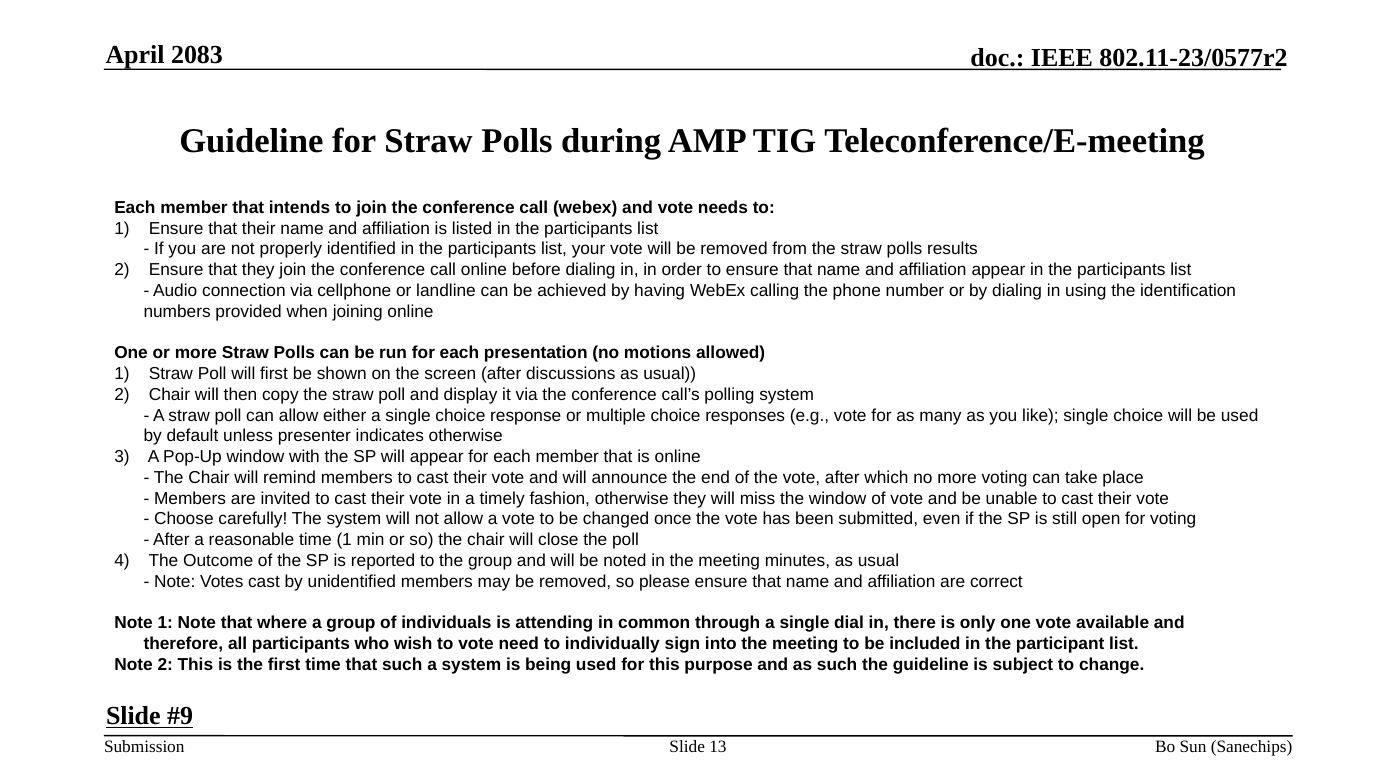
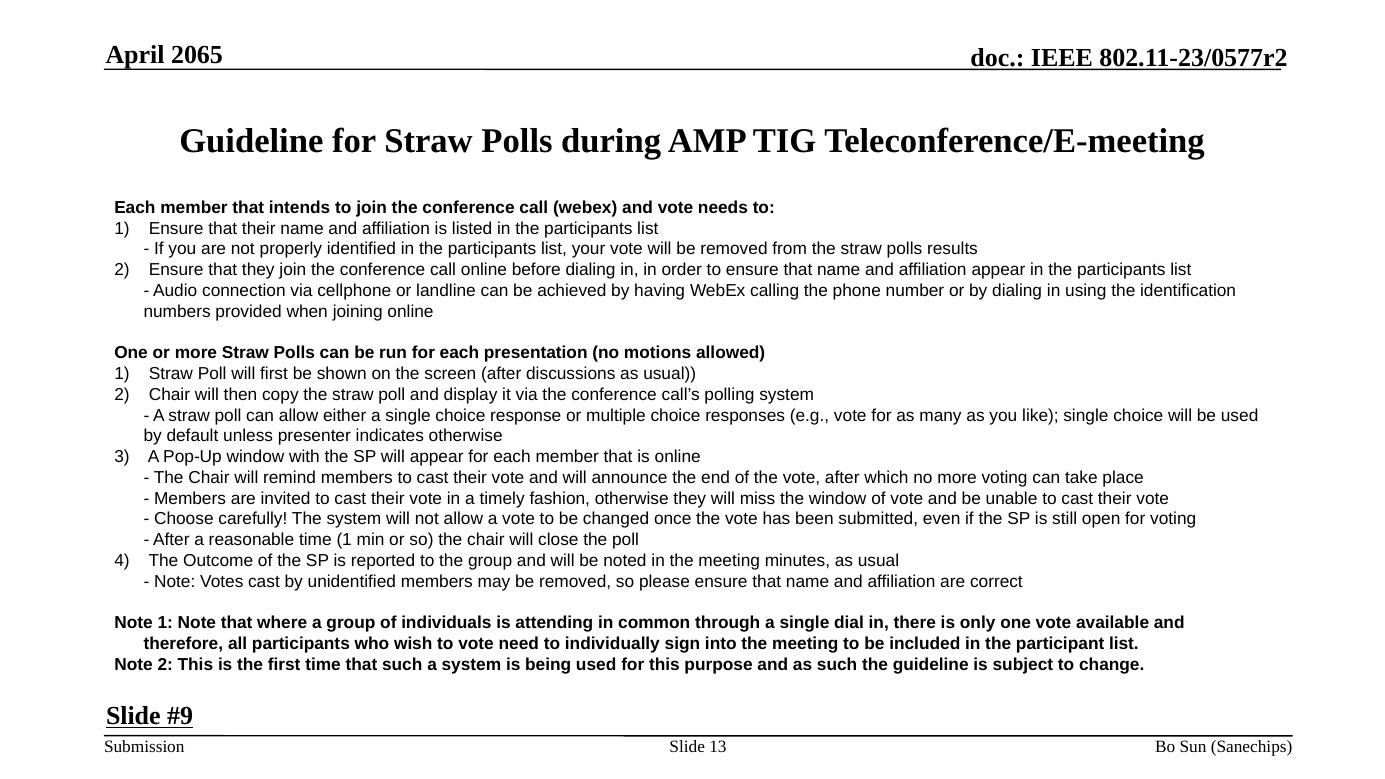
2083: 2083 -> 2065
